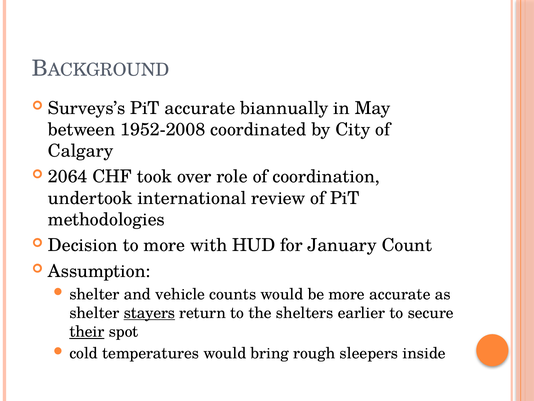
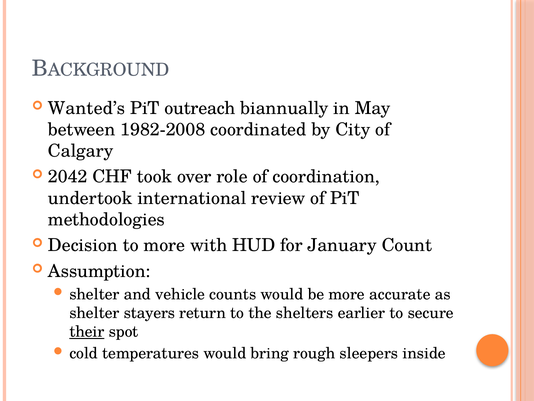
Surveys’s: Surveys’s -> Wanted’s
PiT accurate: accurate -> outreach
1952-2008: 1952-2008 -> 1982-2008
2064: 2064 -> 2042
stayers underline: present -> none
